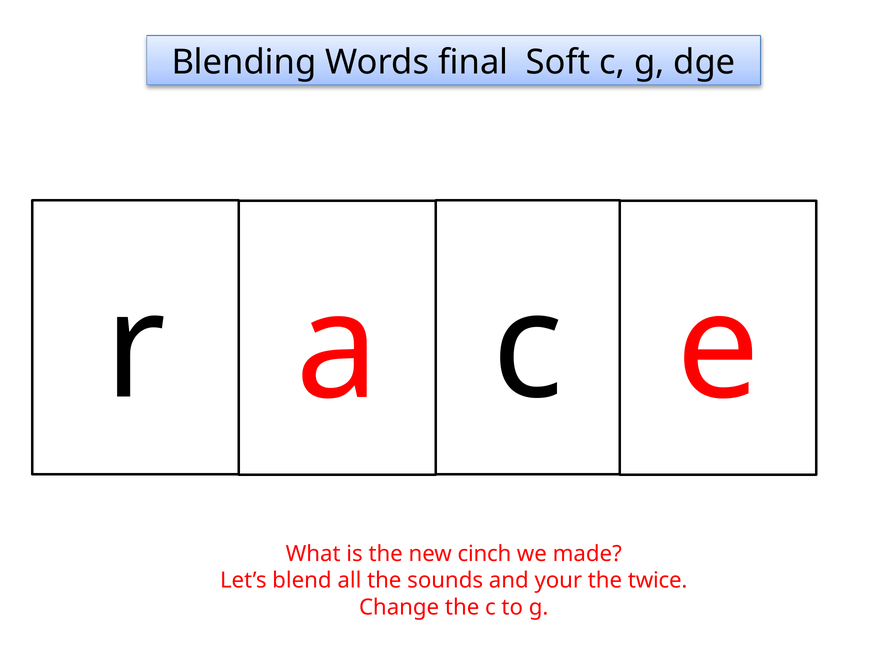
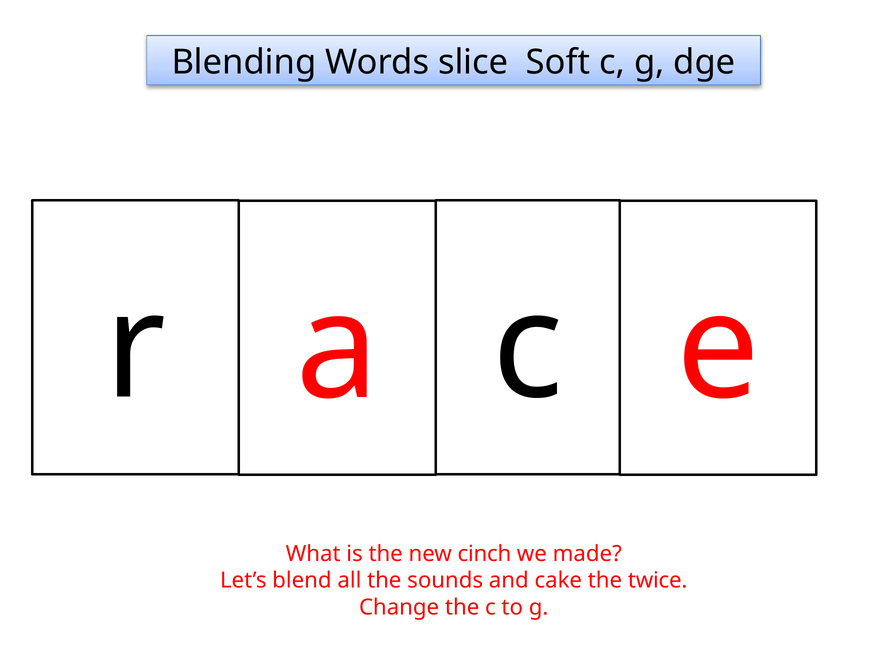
final: final -> slice
your: your -> cake
